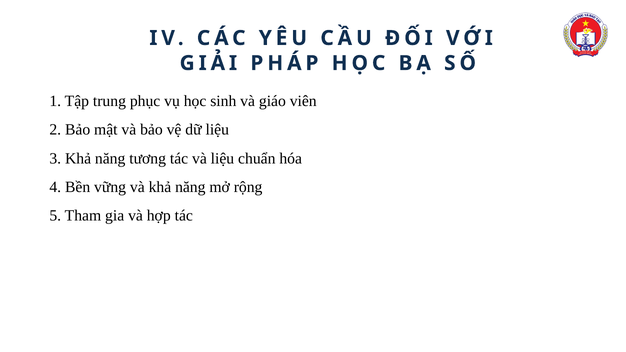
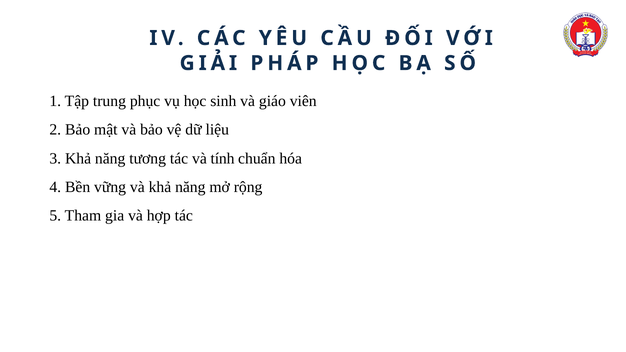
và liệu: liệu -> tính
